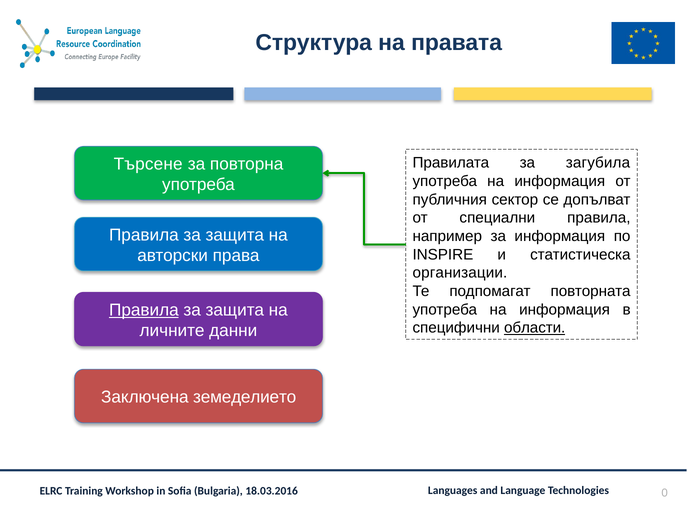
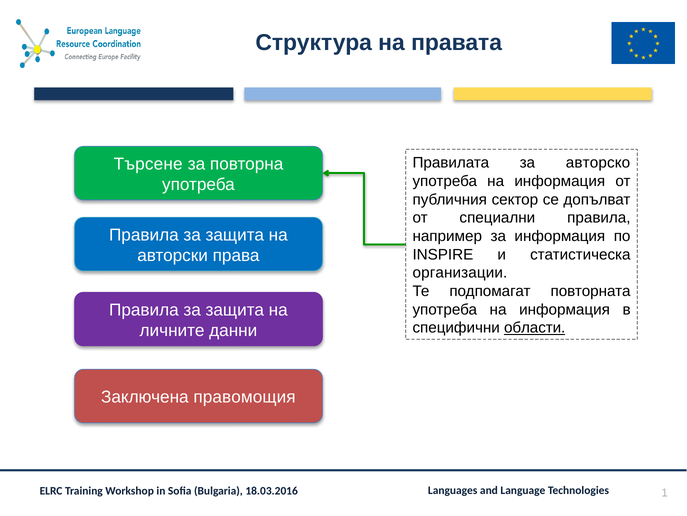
загубила: загубила -> авторско
Правила at (144, 309) underline: present -> none
земеделието: земеделието -> правомощия
0: 0 -> 1
